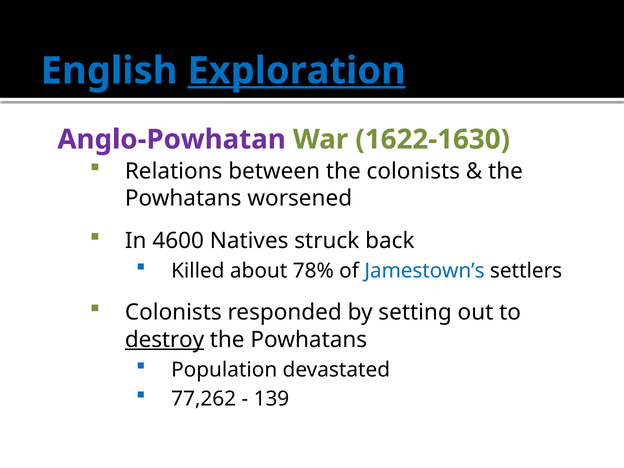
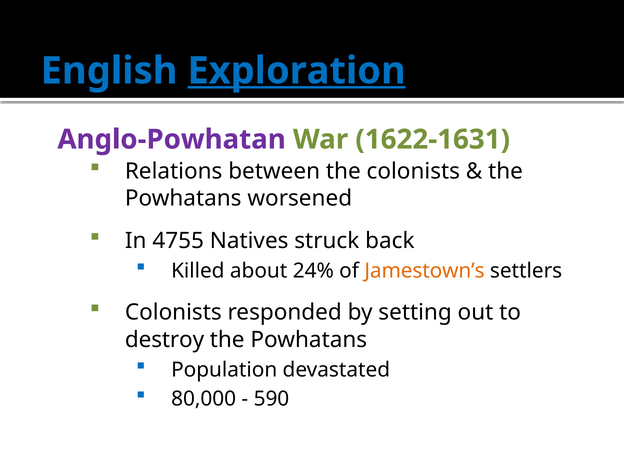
1622-1630: 1622-1630 -> 1622-1631
4600: 4600 -> 4755
78%: 78% -> 24%
Jamestown’s colour: blue -> orange
destroy underline: present -> none
77,262: 77,262 -> 80,000
139: 139 -> 590
